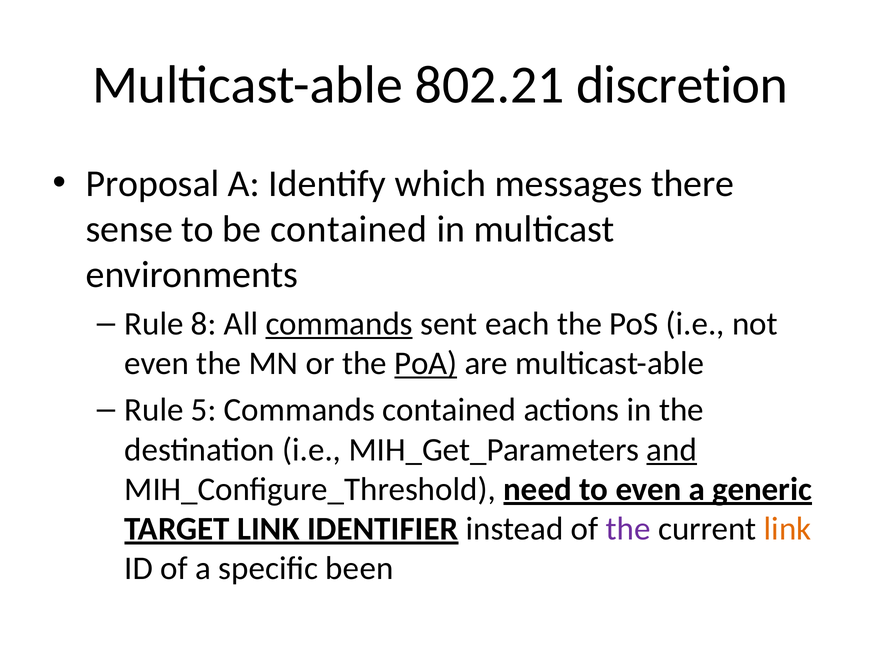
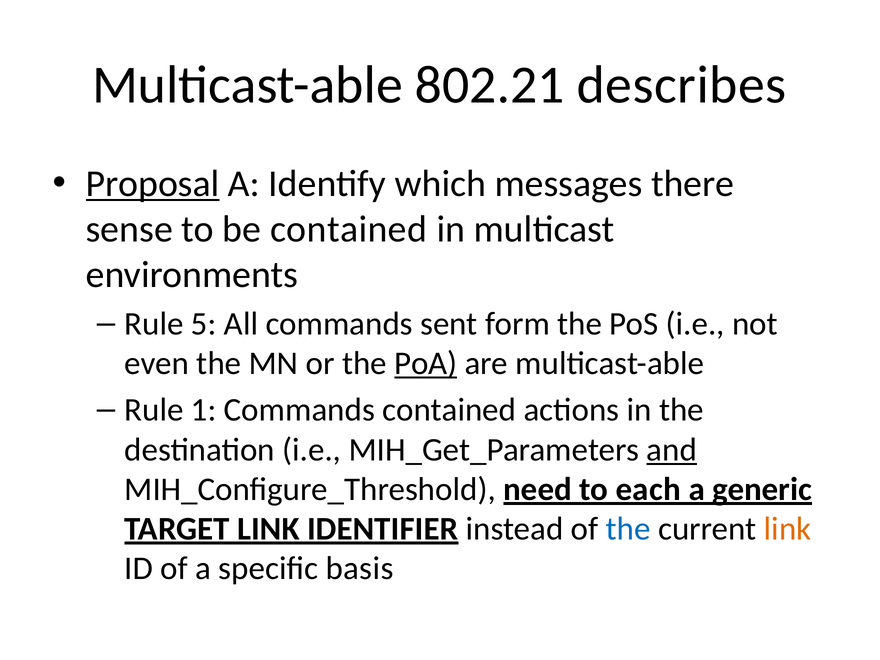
discretion: discretion -> describes
Proposal underline: none -> present
8: 8 -> 5
commands at (339, 324) underline: present -> none
each: each -> form
5: 5 -> 1
to even: even -> each
the at (628, 529) colour: purple -> blue
been: been -> basis
